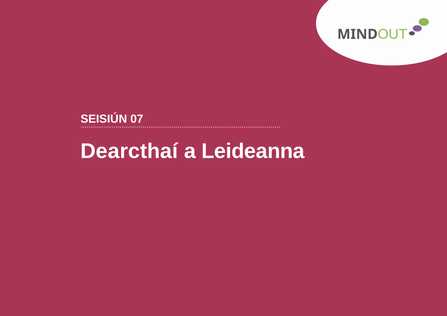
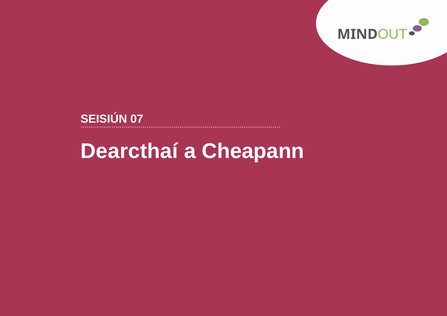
Leideanna: Leideanna -> Cheapann
